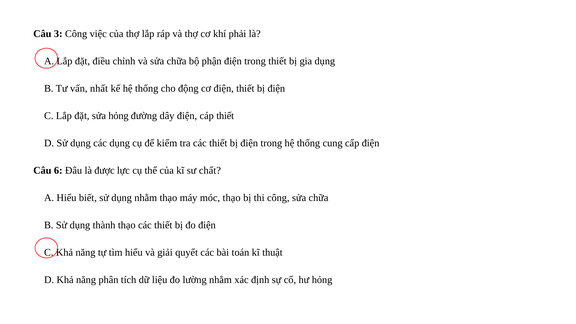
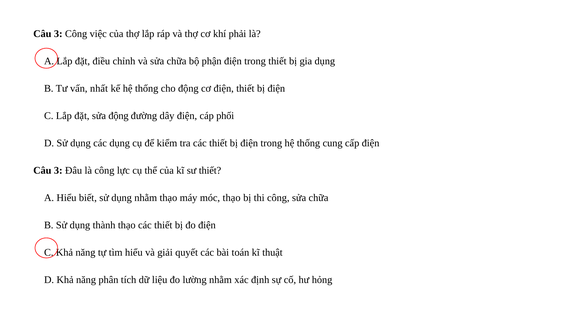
sửa hỏng: hỏng -> động
cáp thiết: thiết -> phối
6 at (58, 170): 6 -> 3
là được: được -> công
sư chất: chất -> thiết
